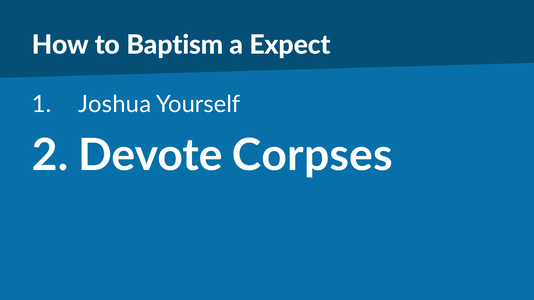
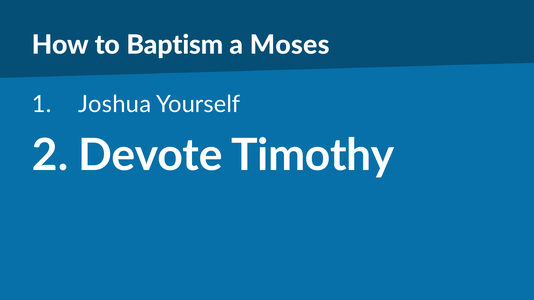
Expect: Expect -> Moses
Corpses: Corpses -> Timothy
